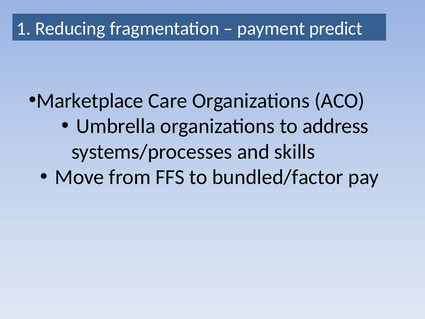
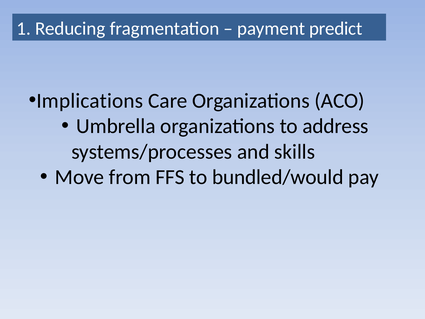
Marketplace: Marketplace -> Implications
bundled/factor: bundled/factor -> bundled/would
